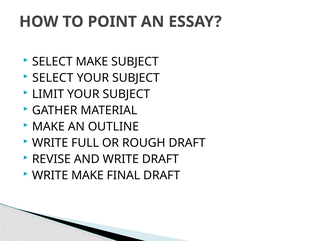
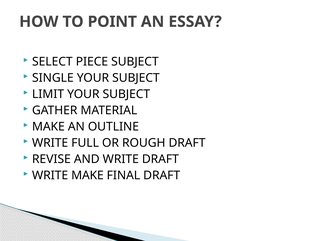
SELECT MAKE: MAKE -> PIECE
SELECT at (53, 78): SELECT -> SINGLE
